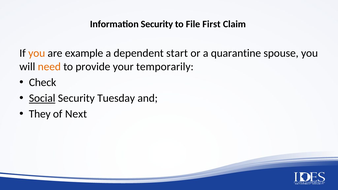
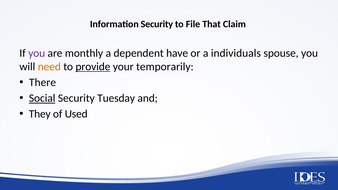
First: First -> That
you at (37, 53) colour: orange -> purple
example: example -> monthly
start: start -> have
quarantine: quarantine -> individuals
provide underline: none -> present
Check: Check -> There
Next: Next -> Used
